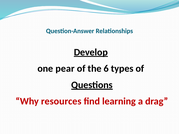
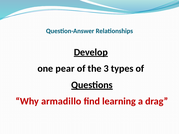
6: 6 -> 3
resources: resources -> armadillo
